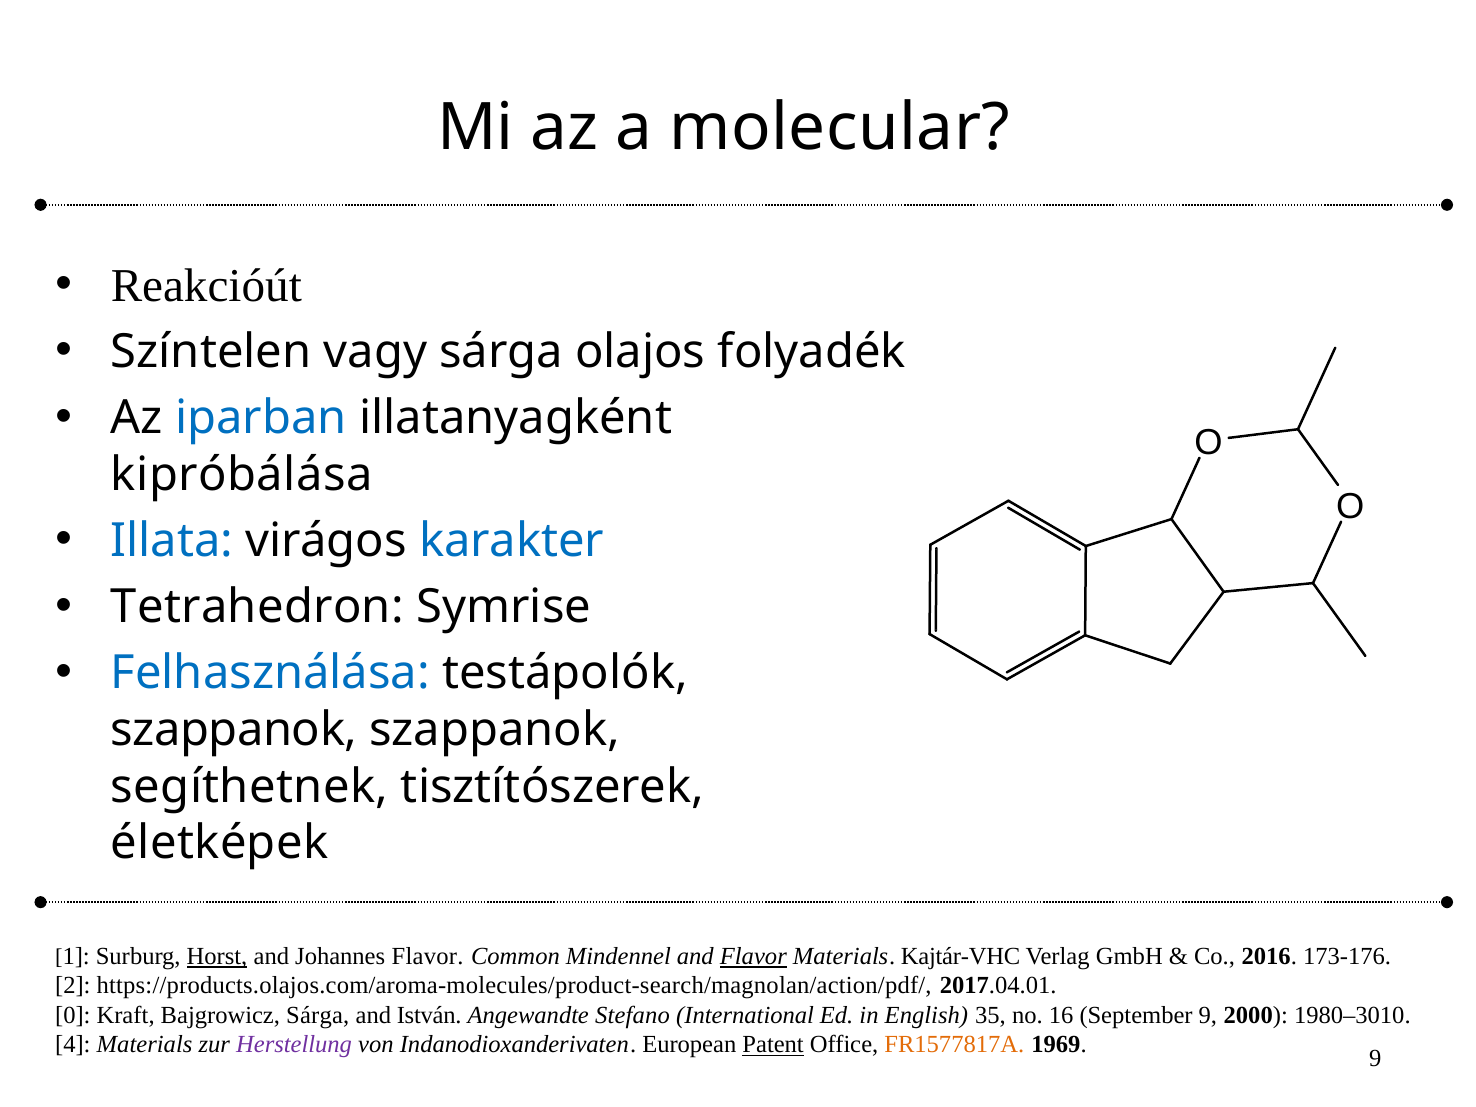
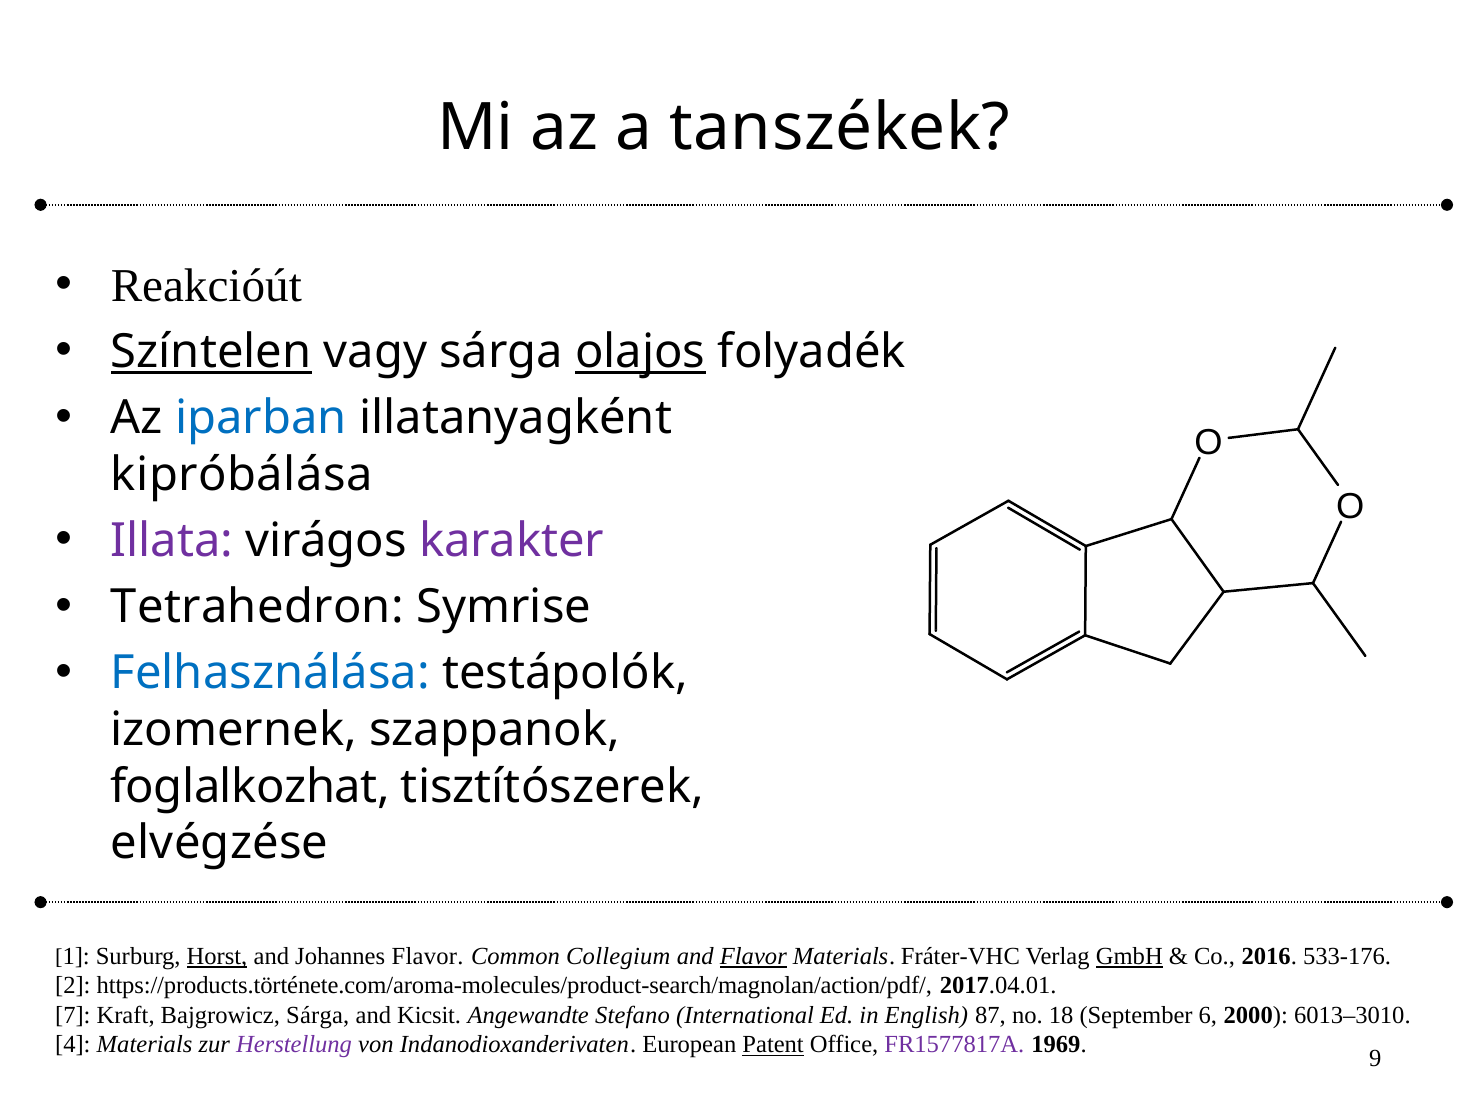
molecular: molecular -> tanszékek
Színtelen underline: none -> present
olajos underline: none -> present
Illata colour: blue -> purple
karakter colour: blue -> purple
szappanok at (234, 730): szappanok -> izomernek
segíthetnek: segíthetnek -> foglalkozhat
életképek: életképek -> elvégzése
Mindennel: Mindennel -> Collegium
Kajtár-VHC: Kajtár-VHC -> Fráter-VHC
GmbH underline: none -> present
173-176: 173-176 -> 533-176
https://products.olajos.com/aroma-molecules/product-search/magnolan/action/pdf/: https://products.olajos.com/aroma-molecules/product-search/magnolan/action/pdf/ -> https://products.története.com/aroma-molecules/product-search/magnolan/action/pdf/
0: 0 -> 7
István: István -> Kicsit
35: 35 -> 87
16: 16 -> 18
September 9: 9 -> 6
1980–3010: 1980–3010 -> 6013–3010
FR1577817A colour: orange -> purple
